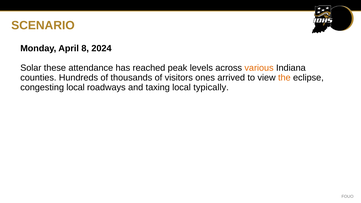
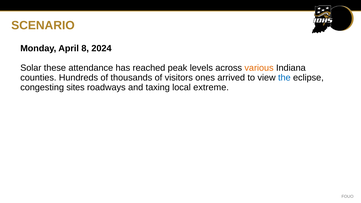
the colour: orange -> blue
congesting local: local -> sites
typically: typically -> extreme
